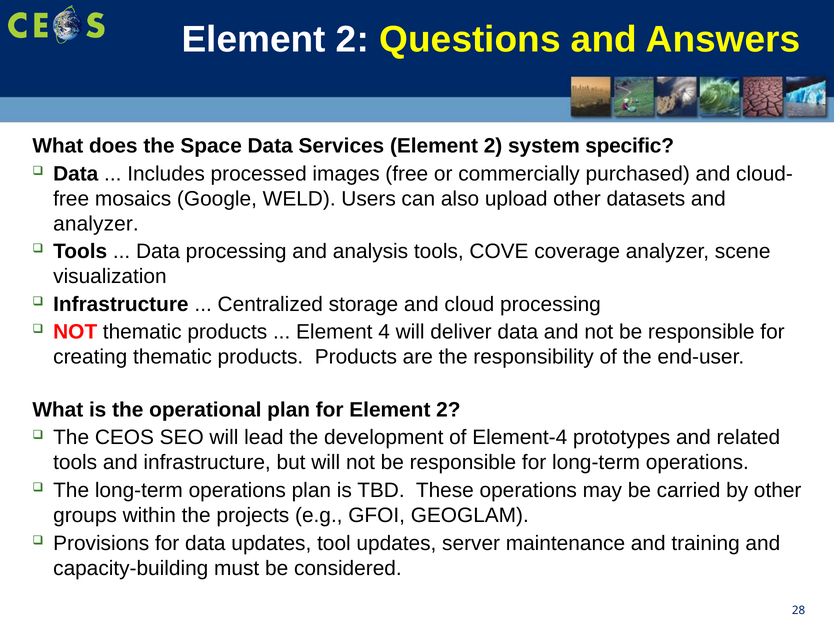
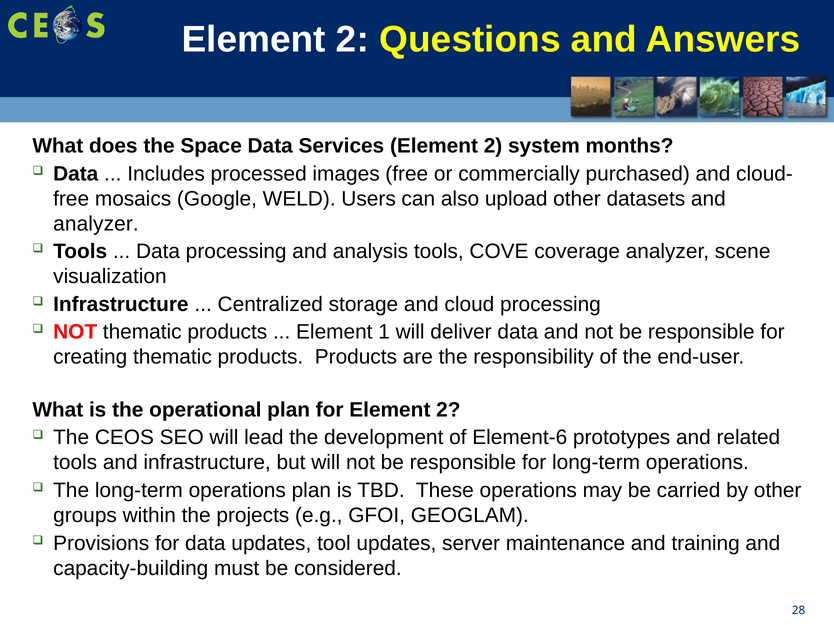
specific: specific -> months
4: 4 -> 1
Element-4: Element-4 -> Element-6
